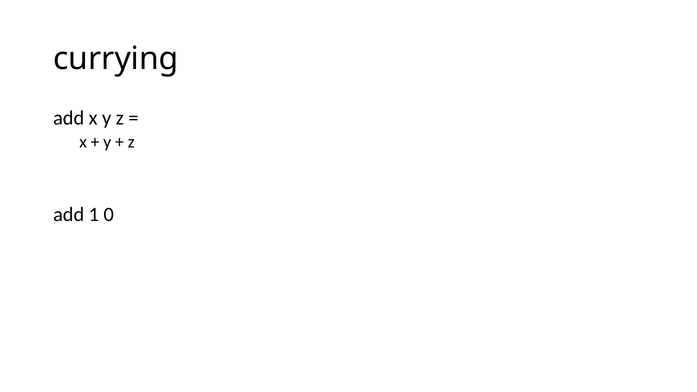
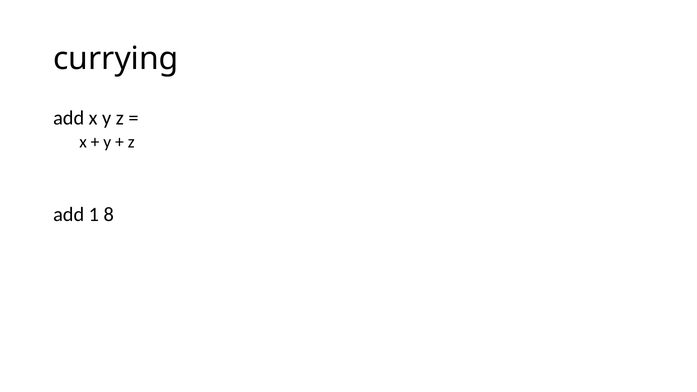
0: 0 -> 8
